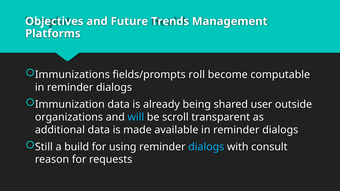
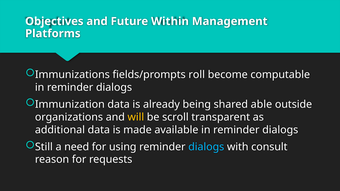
Trends: Trends -> Within
user: user -> able
will colour: light blue -> yellow
build: build -> need
